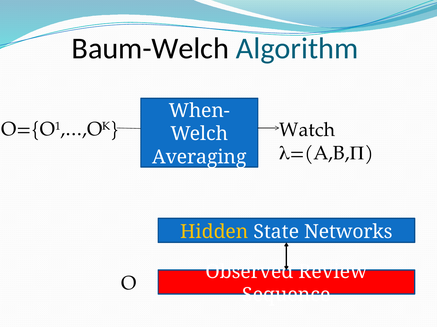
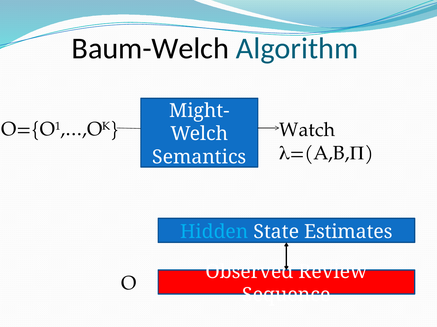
When-: When- -> Might-
Averaging: Averaging -> Semantics
Hidden colour: yellow -> light blue
Networks: Networks -> Estimates
